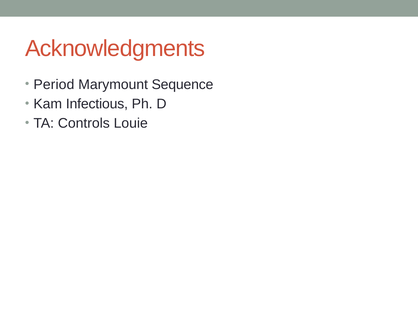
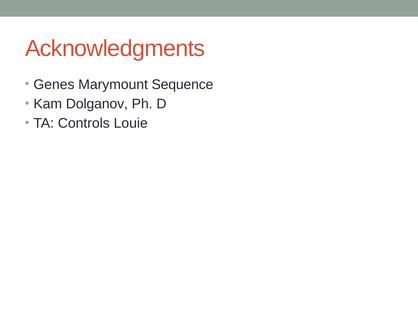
Period: Period -> Genes
Infectious: Infectious -> Dolganov
